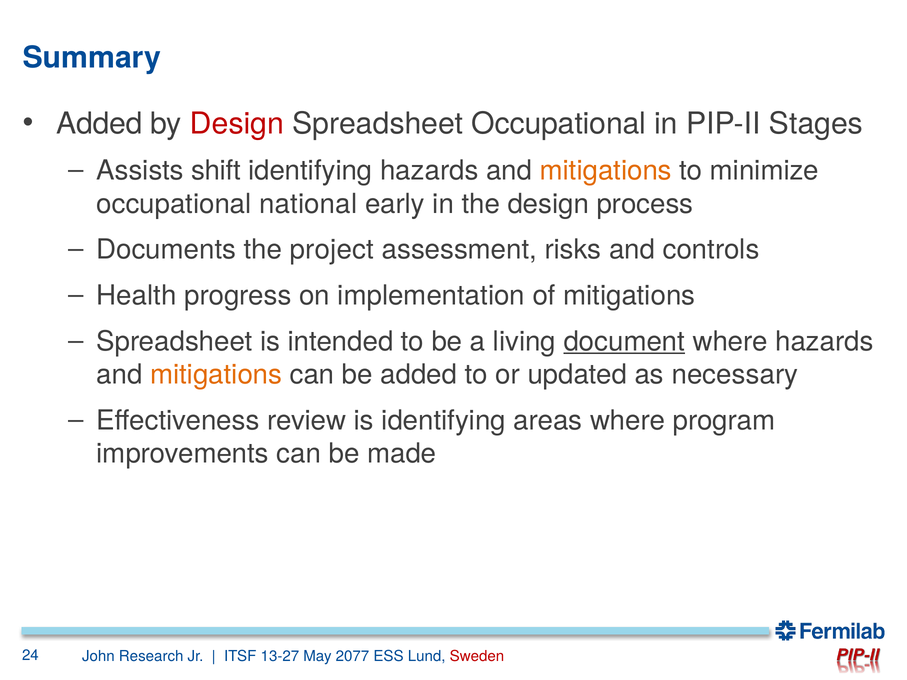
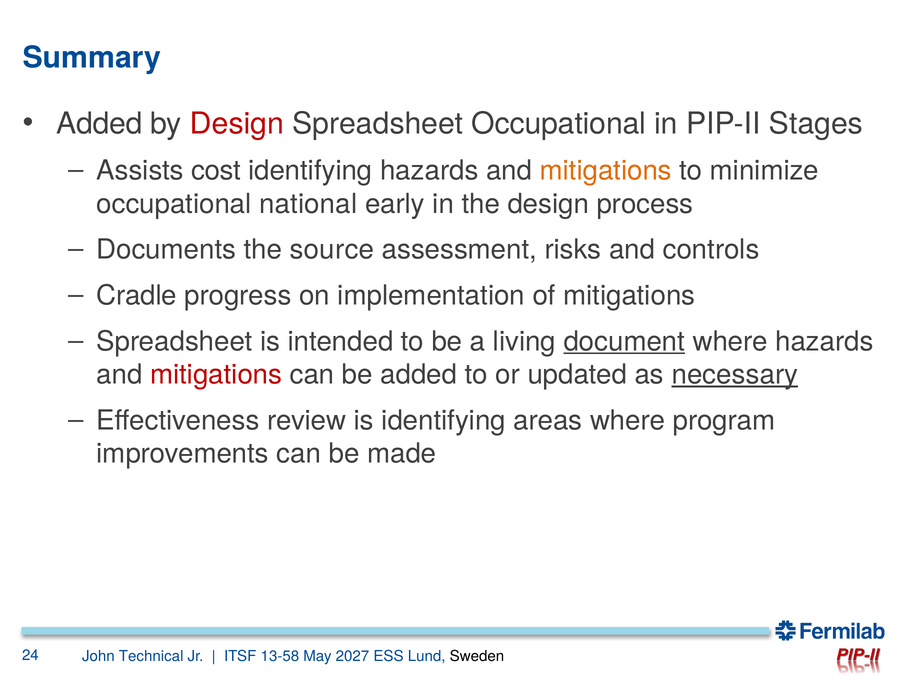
shift: shift -> cost
project: project -> source
Health: Health -> Cradle
mitigations at (216, 375) colour: orange -> red
necessary underline: none -> present
Research: Research -> Technical
13-27: 13-27 -> 13-58
2077: 2077 -> 2027
Sweden colour: red -> black
